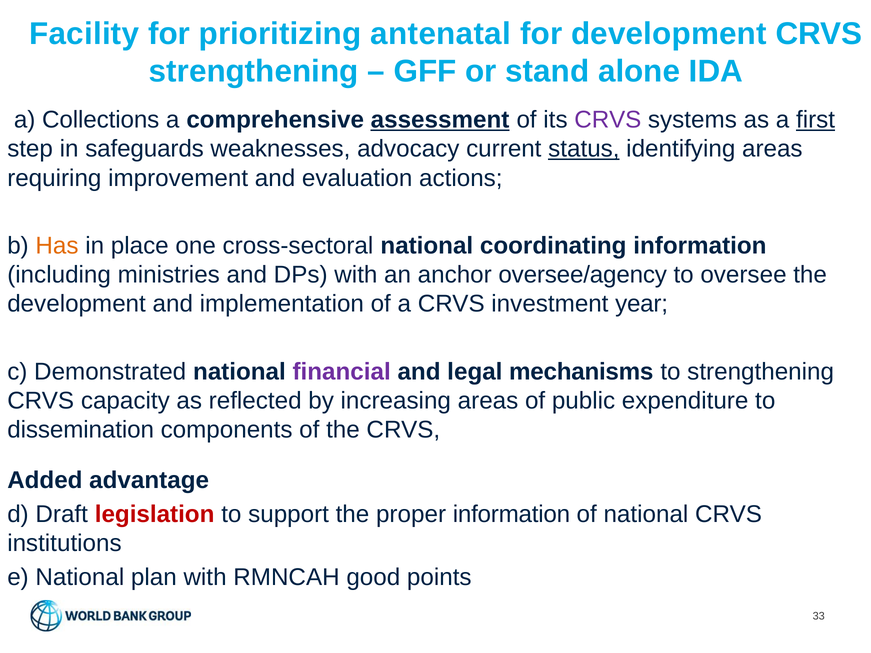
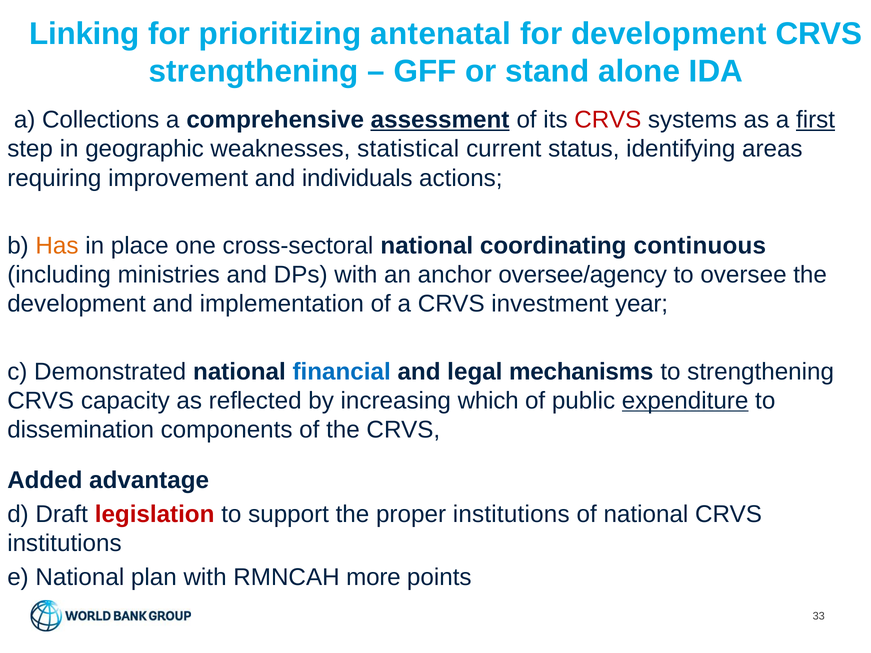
Facility: Facility -> Linking
CRVS at (608, 120) colour: purple -> red
safeguards: safeguards -> geographic
advocacy: advocacy -> statistical
status underline: present -> none
evaluation: evaluation -> individuals
coordinating information: information -> continuous
financial colour: purple -> blue
increasing areas: areas -> which
expenditure underline: none -> present
proper information: information -> institutions
good: good -> more
